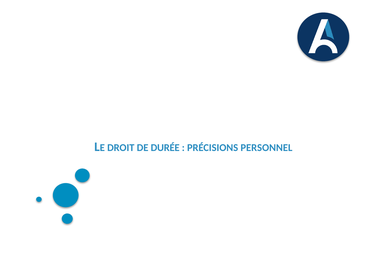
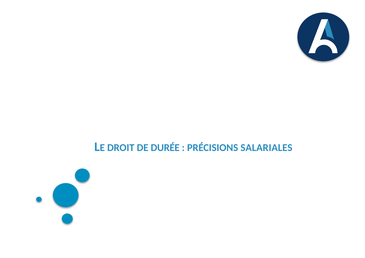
PERSONNEL: PERSONNEL -> SALARIALES
